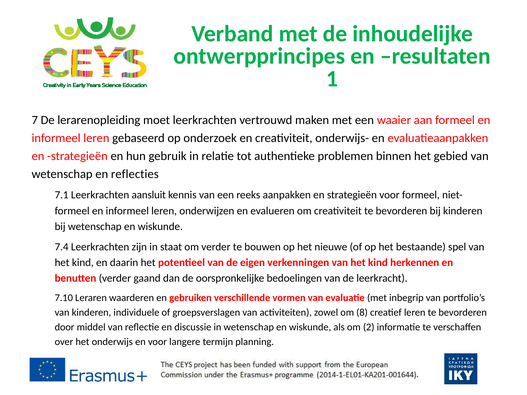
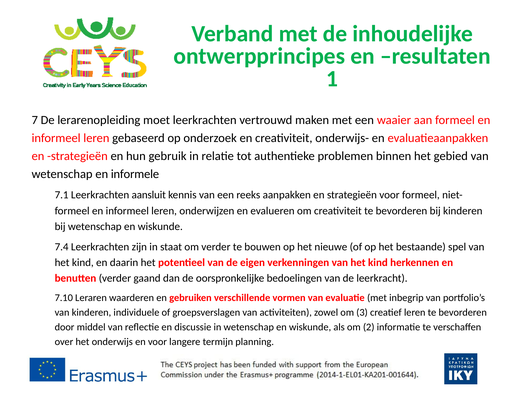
reflecties: reflecties -> informele
8: 8 -> 3
